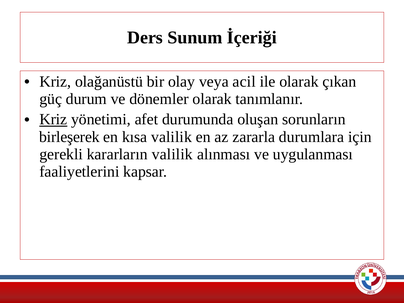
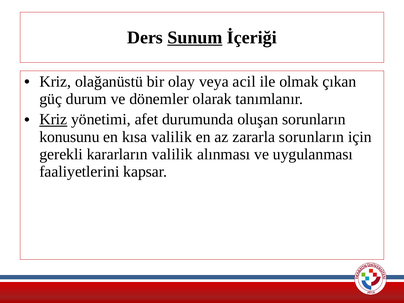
Sunum underline: none -> present
ile olarak: olarak -> olmak
birleşerek: birleşerek -> konusunu
zararla durumlara: durumlara -> sorunların
